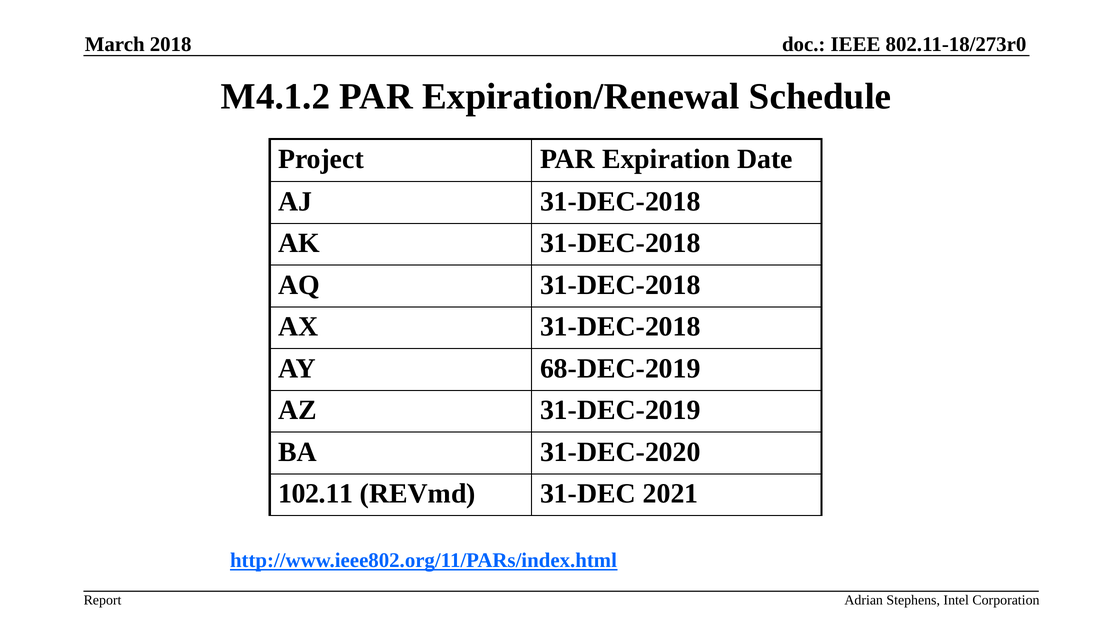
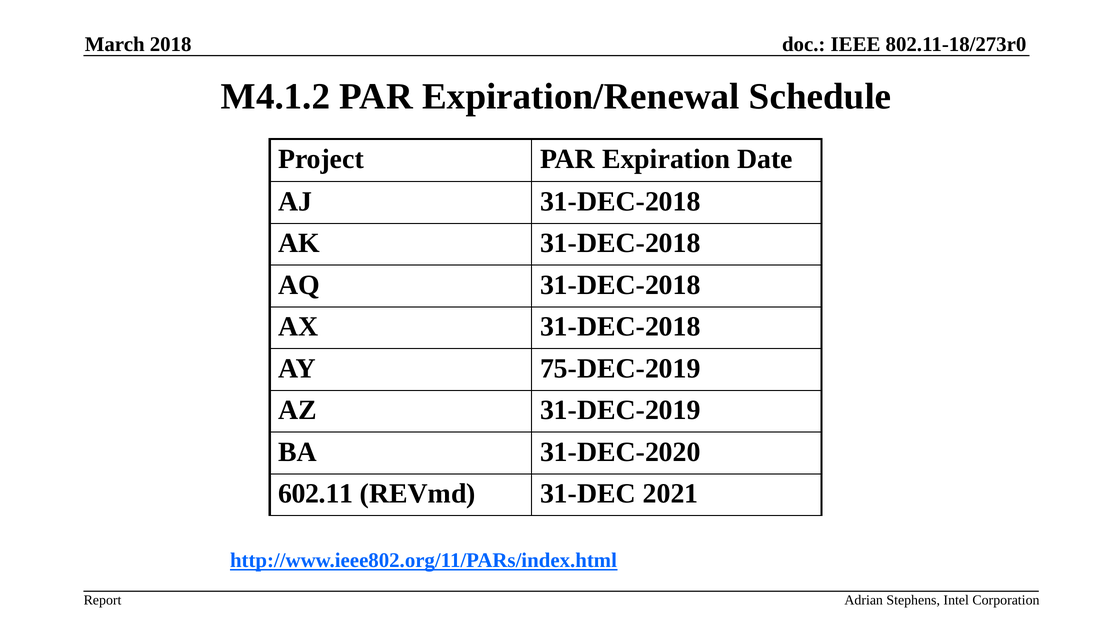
68-DEC-2019: 68-DEC-2019 -> 75-DEC-2019
102.11: 102.11 -> 602.11
